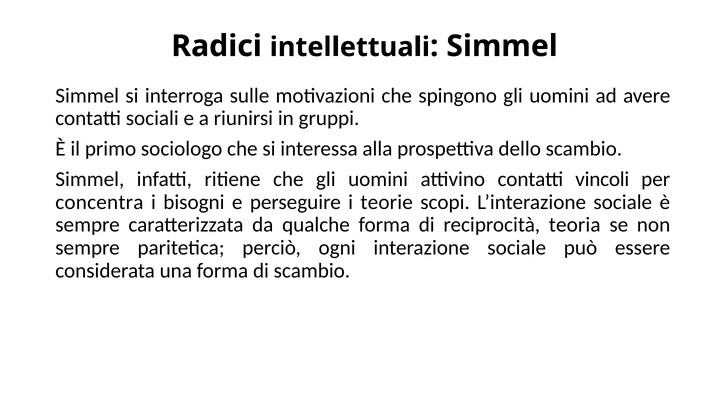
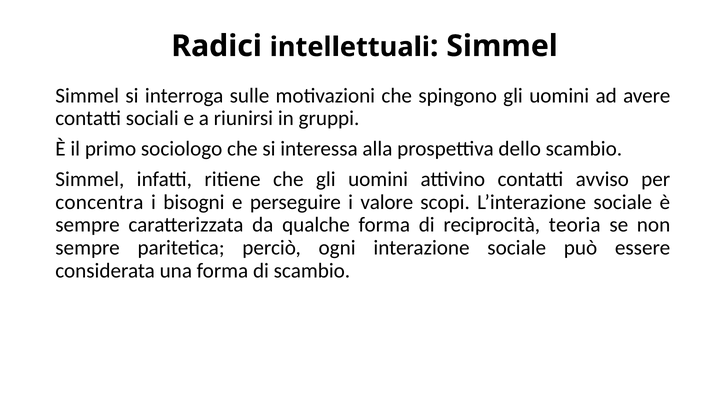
vincoli: vincoli -> avviso
teorie: teorie -> valore
